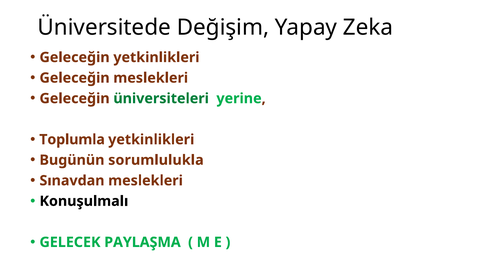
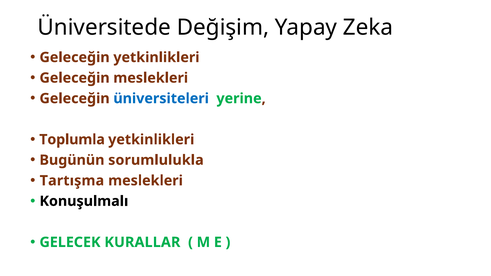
üniversiteleri colour: green -> blue
Sınavdan: Sınavdan -> Tartışma
PAYLAŞMA: PAYLAŞMA -> KURALLAR
